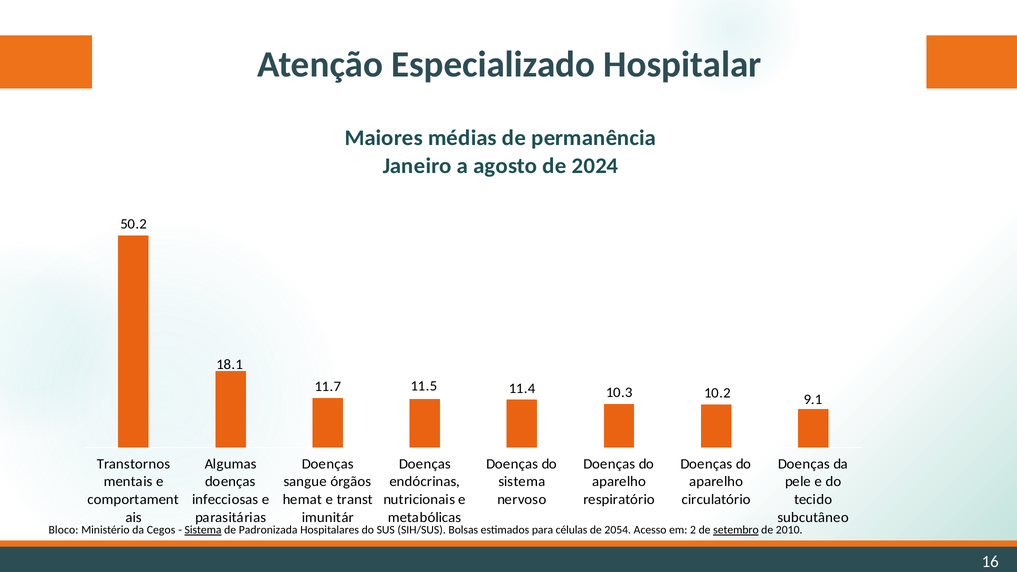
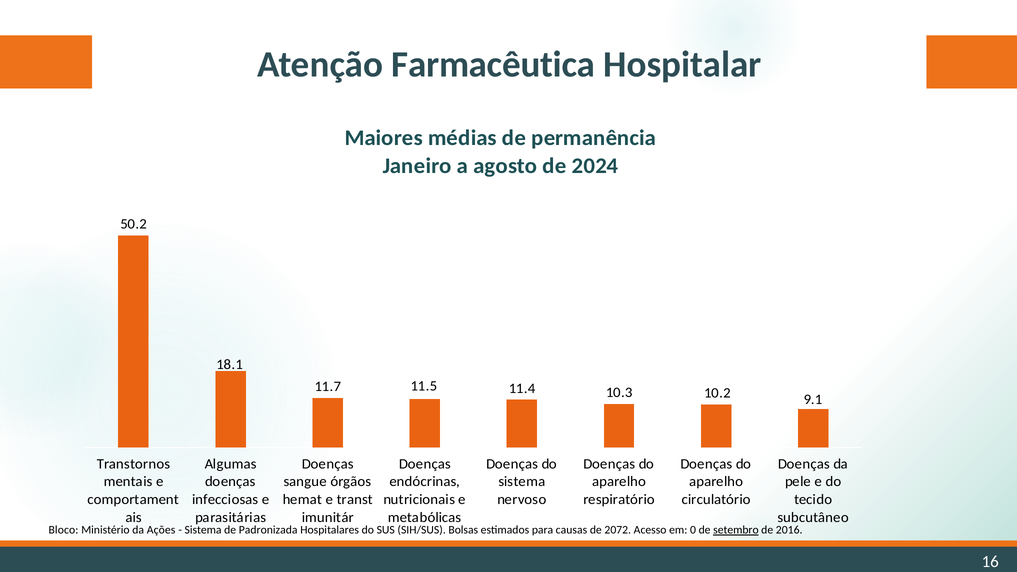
Especializado: Especializado -> Farmacêutica
Cegos: Cegos -> Ações
Sistema at (203, 530) underline: present -> none
células: células -> causas
2054: 2054 -> 2072
2: 2 -> 0
2010: 2010 -> 2016
